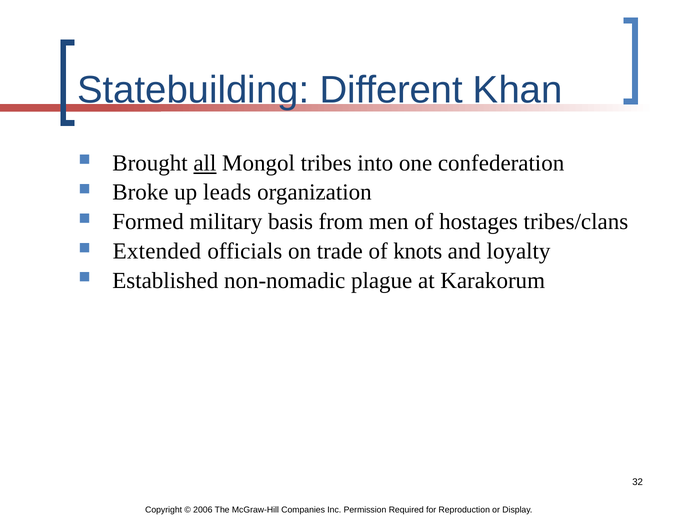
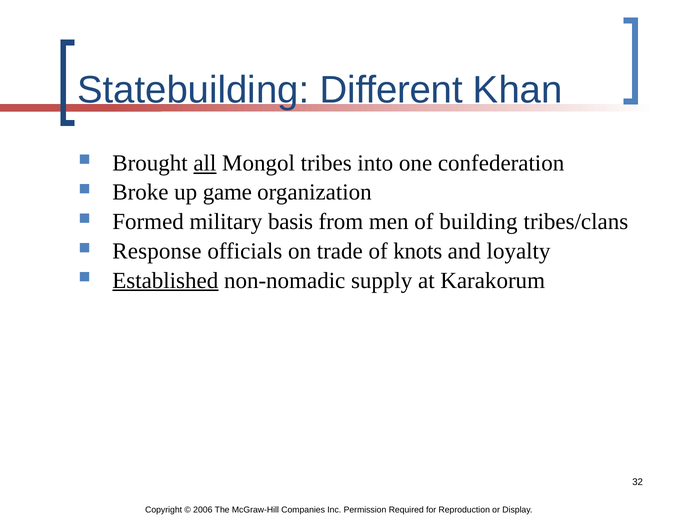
leads: leads -> game
hostages: hostages -> building
Extended: Extended -> Response
Established underline: none -> present
plague: plague -> supply
